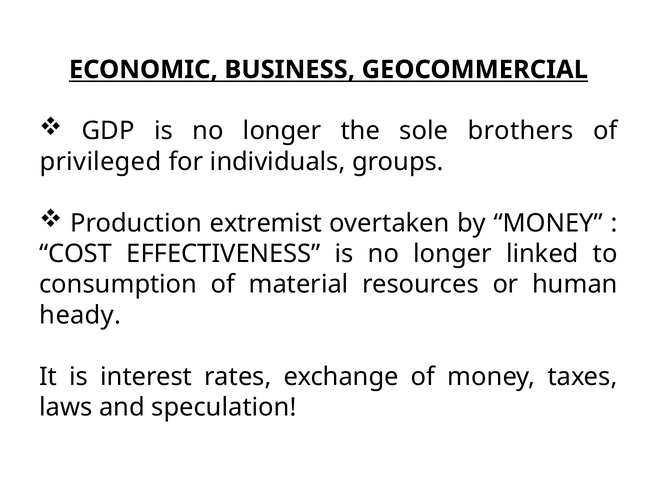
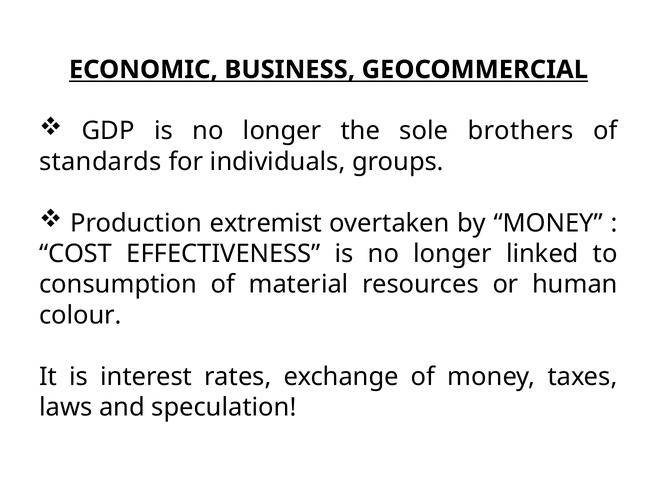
privileged: privileged -> standards
heady: heady -> colour
